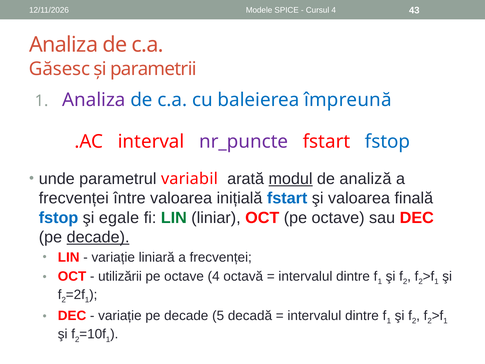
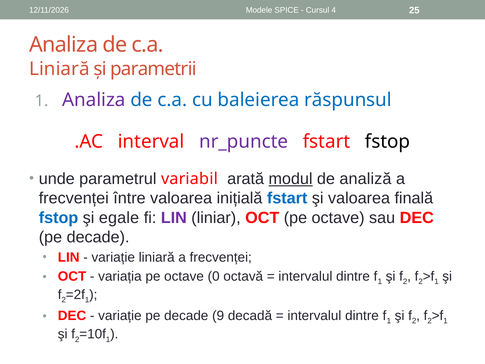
43: 43 -> 25
Găsesc at (60, 69): Găsesc -> Liniară
împreună: împreună -> răspunsul
fstop at (388, 141) colour: blue -> black
LIN at (174, 218) colour: green -> purple
decade at (98, 237) underline: present -> none
utilizării: utilizării -> variația
octave 4: 4 -> 0
5: 5 -> 9
